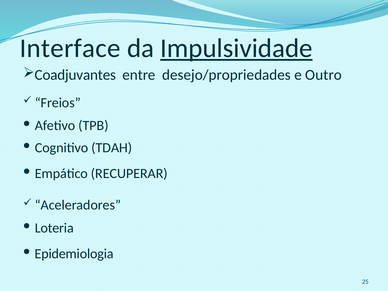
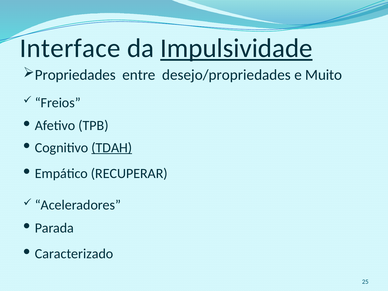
Coadjuvantes: Coadjuvantes -> Propriedades
Outro: Outro -> Muito
TDAH underline: none -> present
Loteria: Loteria -> Parada
Epidemiologia: Epidemiologia -> Caracterizado
